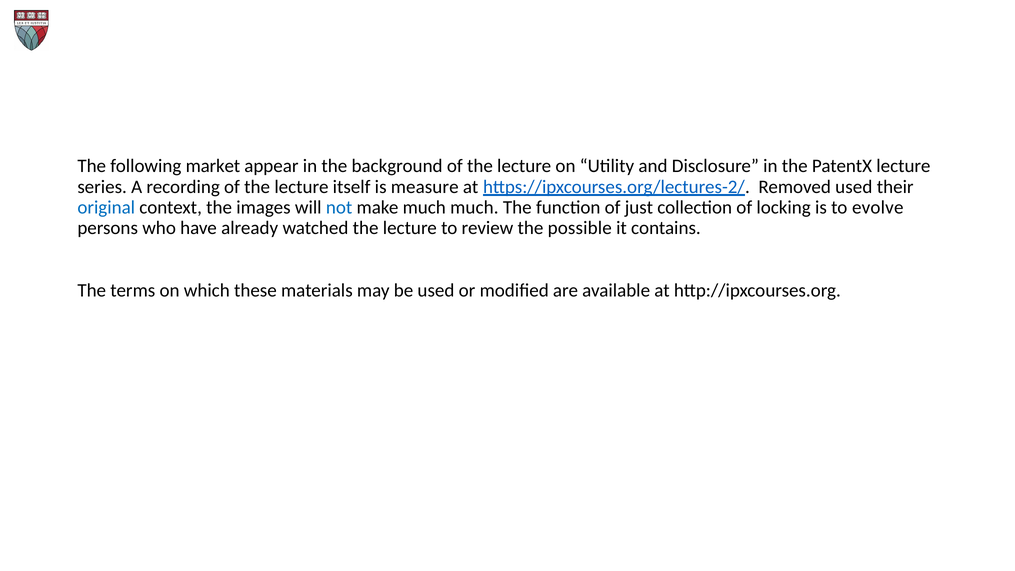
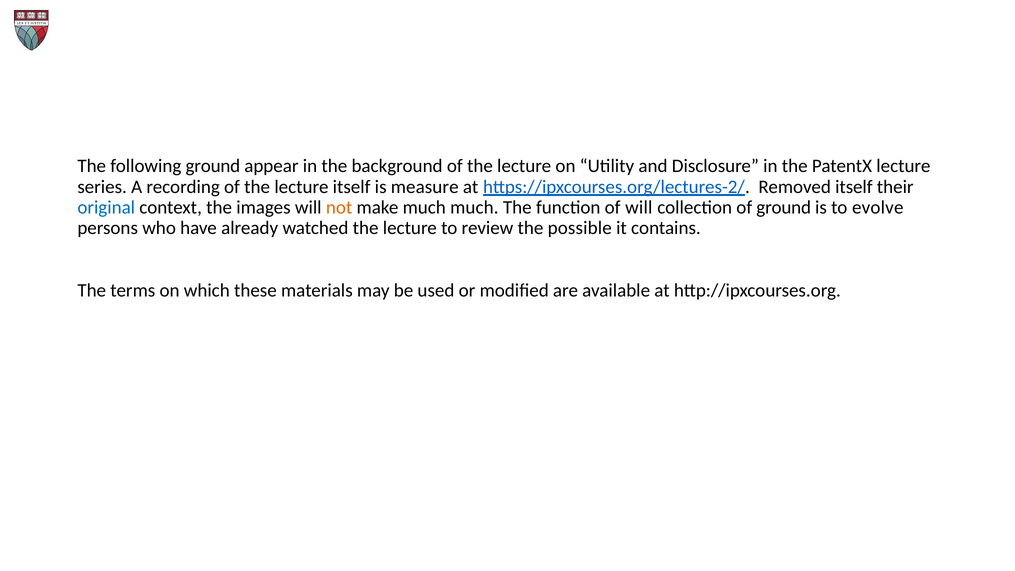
following market: market -> ground
Removed used: used -> itself
not colour: blue -> orange
of just: just -> will
of locking: locking -> ground
